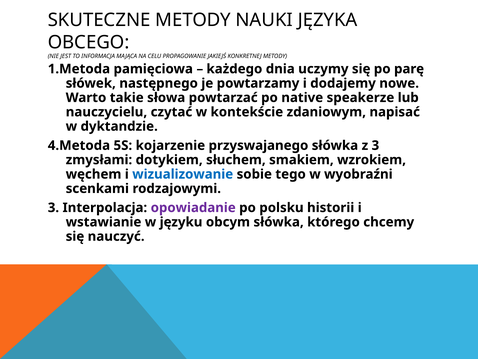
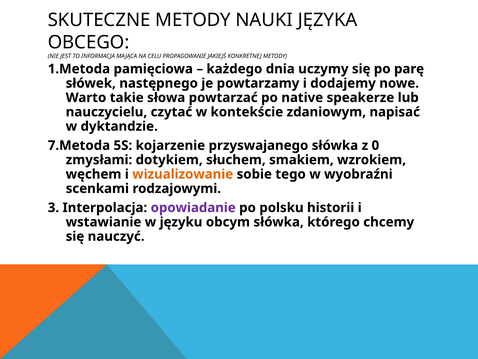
4.Metoda: 4.Metoda -> 7.Metoda
z 3: 3 -> 0
wizualizowanie colour: blue -> orange
